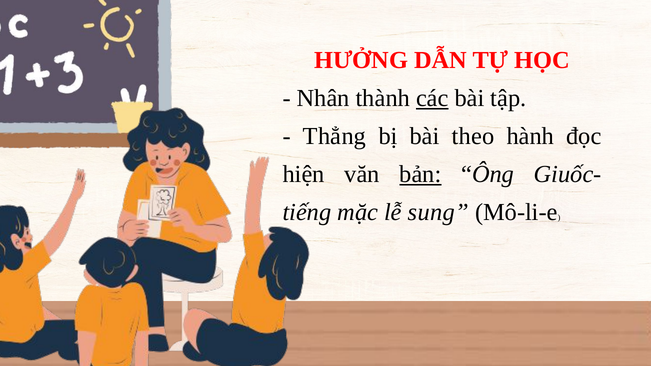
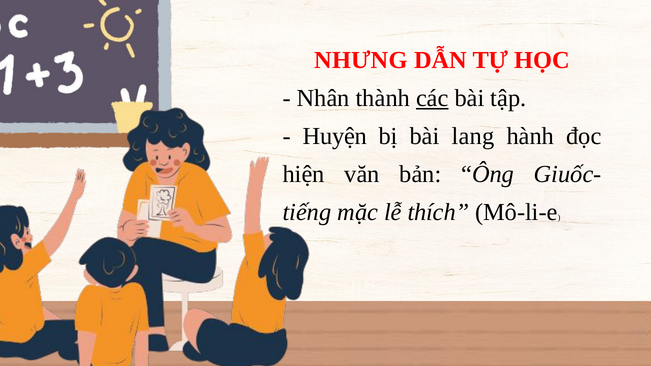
HƯỞNG: HƯỞNG -> NHƯNG
Thẳng: Thẳng -> Huyện
theo: theo -> lang
bản underline: present -> none
sung: sung -> thích
